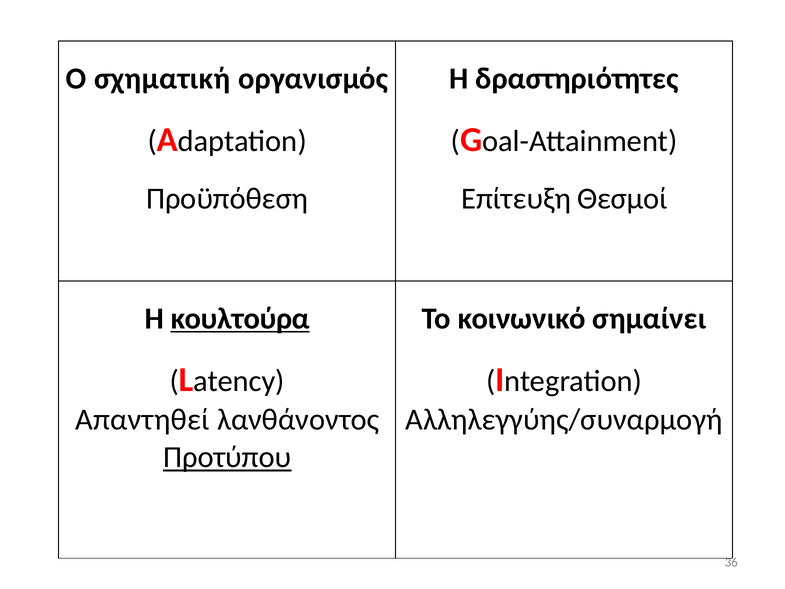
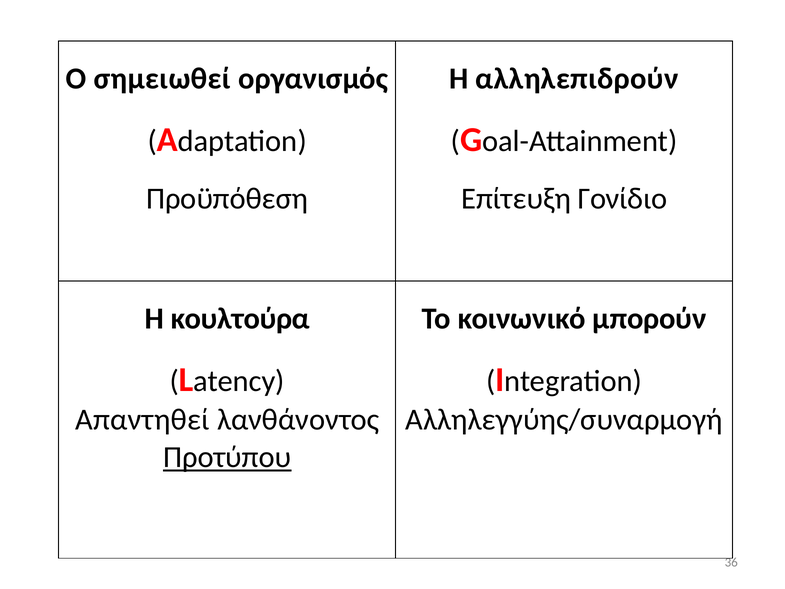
σχηματική: σχηματική -> σημειωθεί
δραστηριότητες: δραστηριότητες -> αλληλεπιδρούν
Θεσμοί: Θεσμοί -> Γονίδιο
κουλτούρα underline: present -> none
σημαίνει: σημαίνει -> μπορούν
